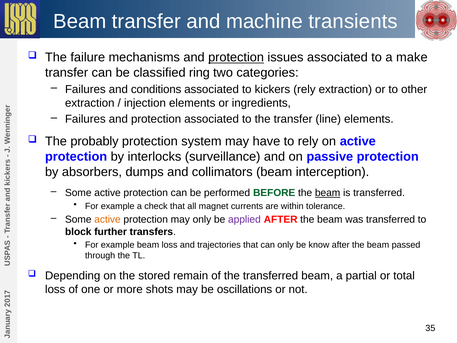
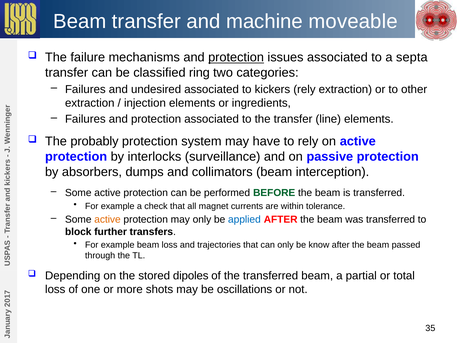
transients: transients -> moveable
make: make -> septa
conditions: conditions -> undesired
beam at (328, 193) underline: present -> none
applied colour: purple -> blue
remain: remain -> dipoles
